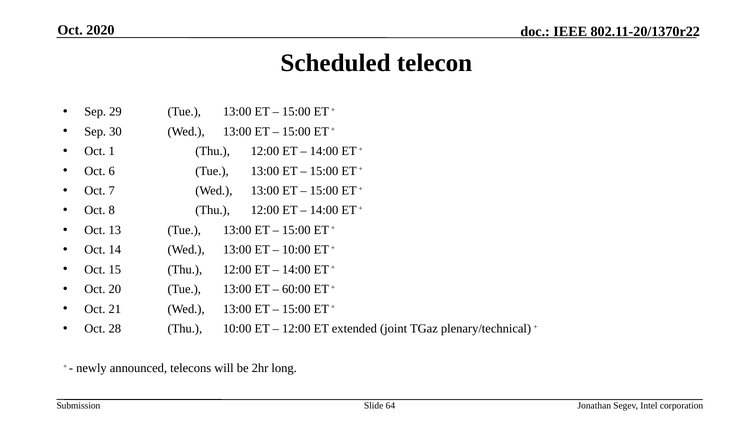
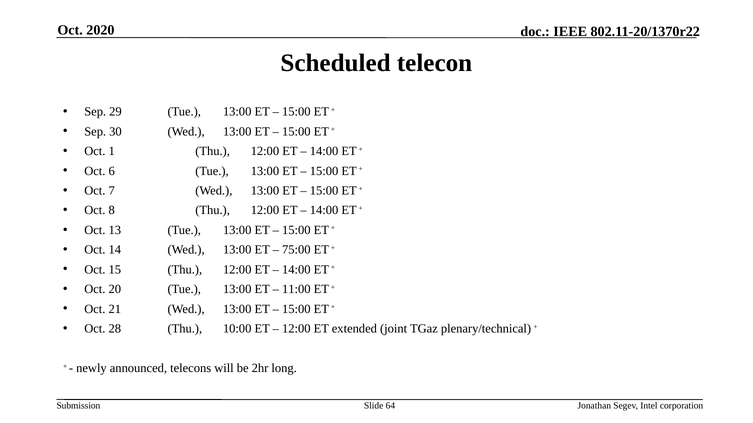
10:00 at (296, 250): 10:00 -> 75:00
60:00: 60:00 -> 11:00
